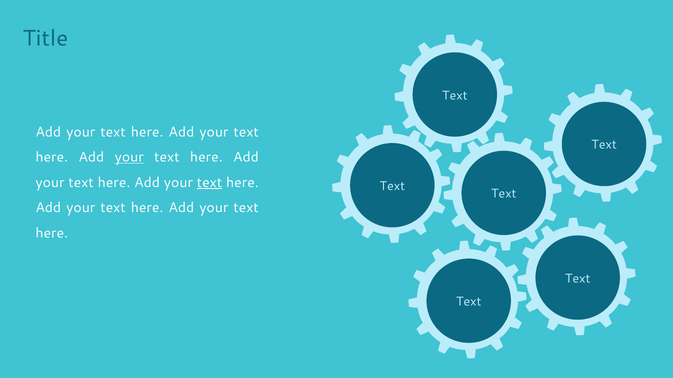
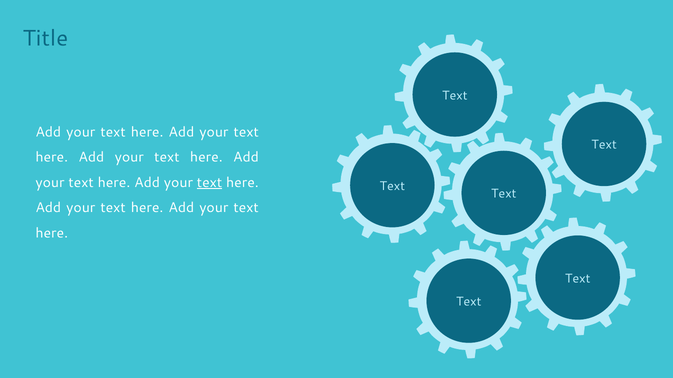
your at (129, 157) underline: present -> none
